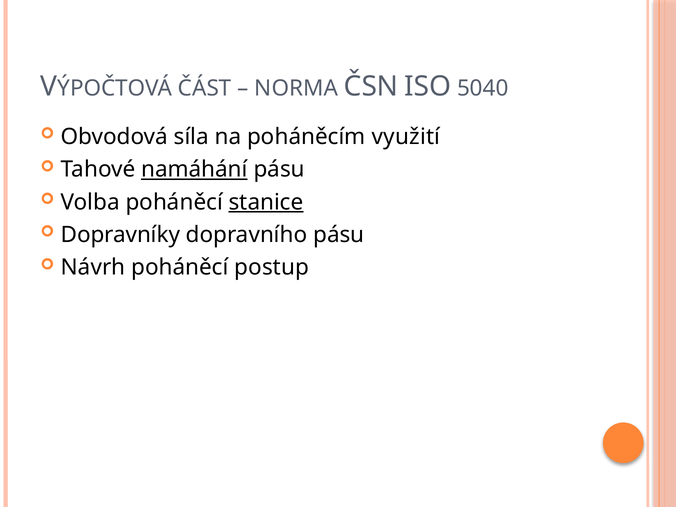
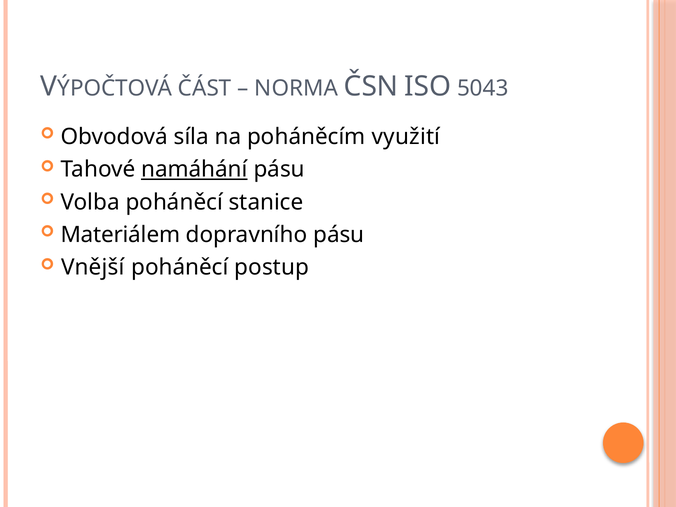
5040: 5040 -> 5043
stanice underline: present -> none
Dopravníky: Dopravníky -> Materiálem
Návrh: Návrh -> Vnější
